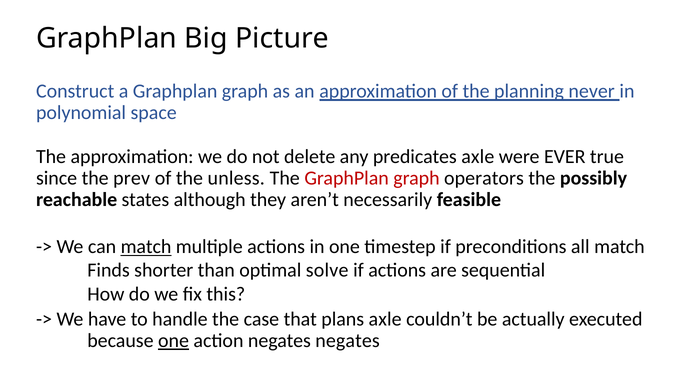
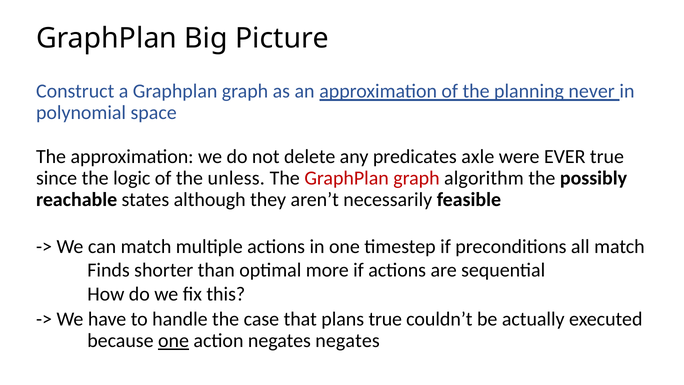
prev: prev -> logic
operators: operators -> algorithm
match at (146, 247) underline: present -> none
solve: solve -> more
plans axle: axle -> true
